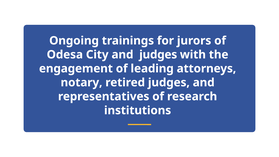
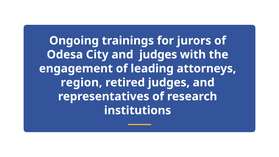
notary: notary -> region
